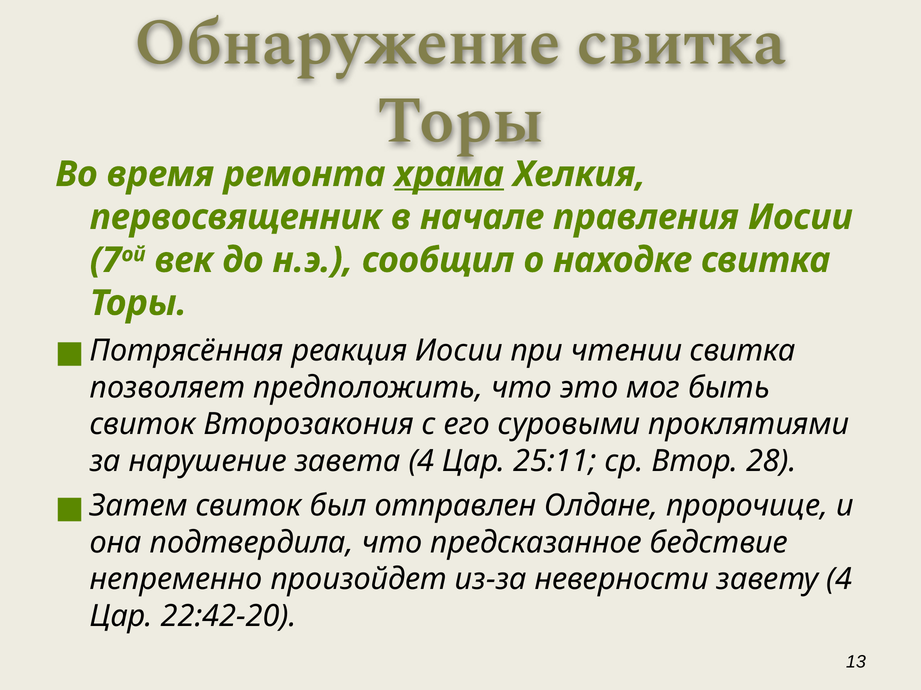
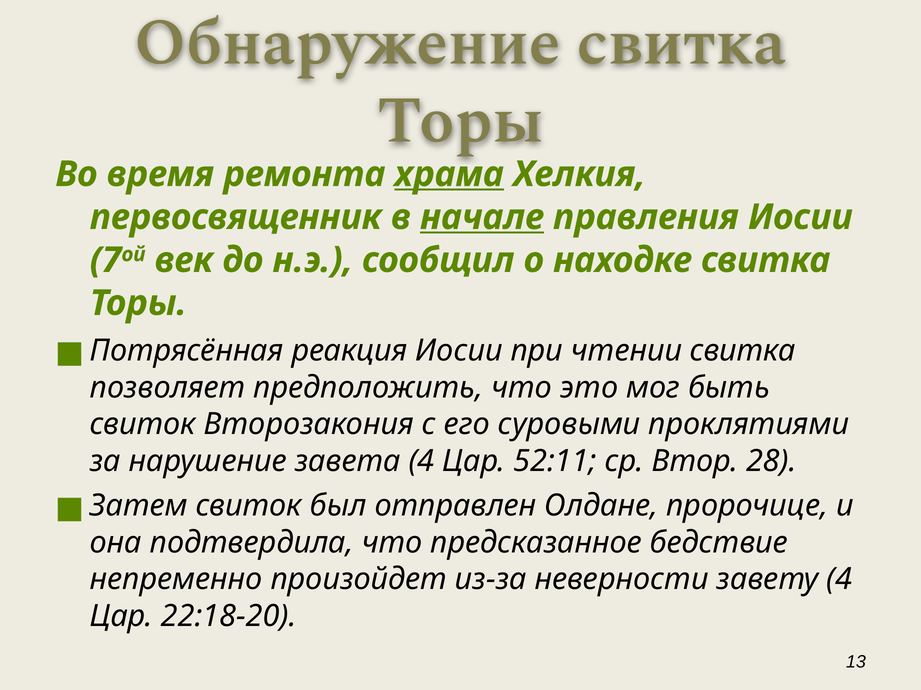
начале underline: none -> present
25:11: 25:11 -> 52:11
22:42-20: 22:42-20 -> 22:18-20
